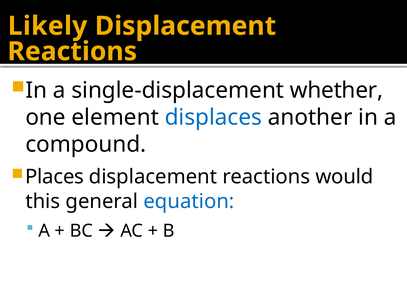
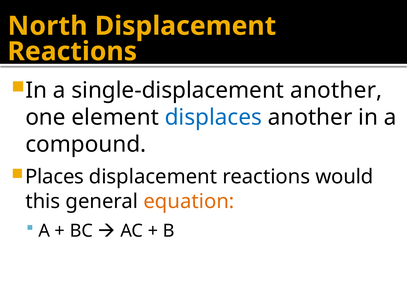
Likely: Likely -> North
single-displacement whether: whether -> another
equation colour: blue -> orange
